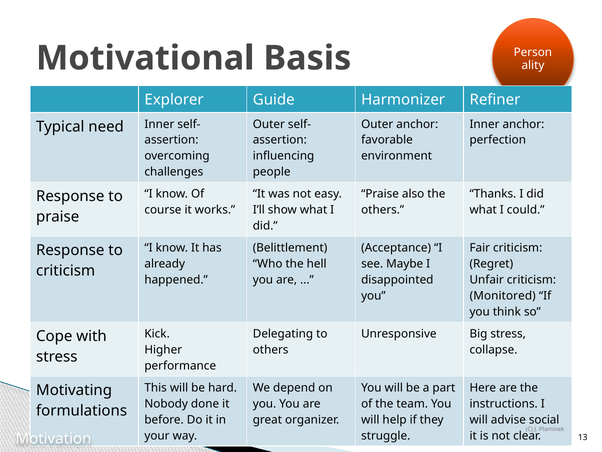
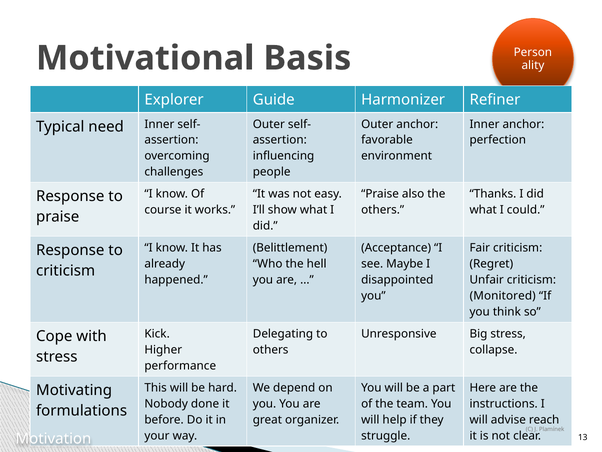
social: social -> reach
